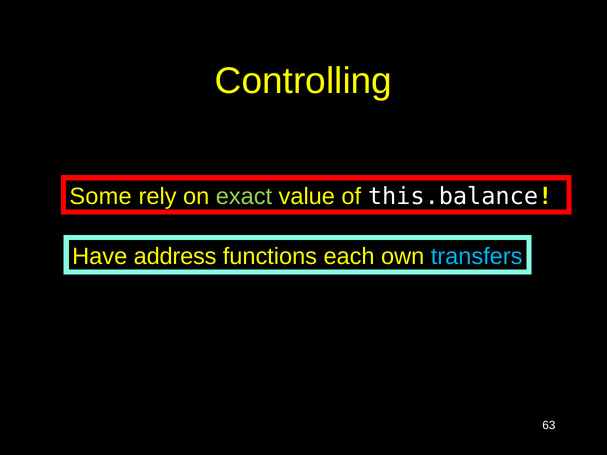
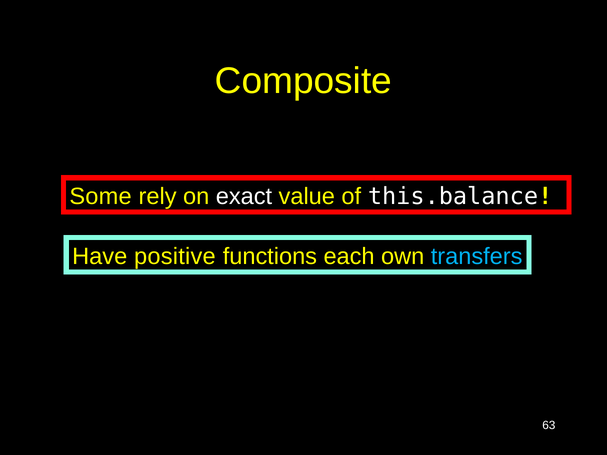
Controlling: Controlling -> Composite
exact colour: light green -> white
address: address -> positive
